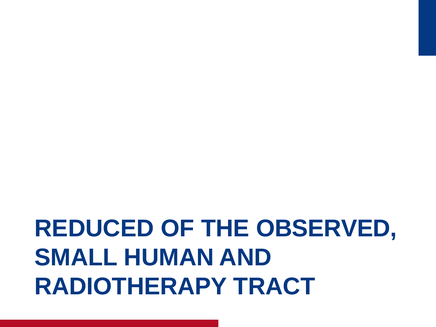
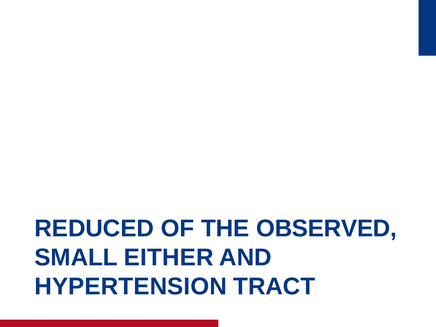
HUMAN: HUMAN -> EITHER
RADIOTHERAPY: RADIOTHERAPY -> HYPERTENSION
